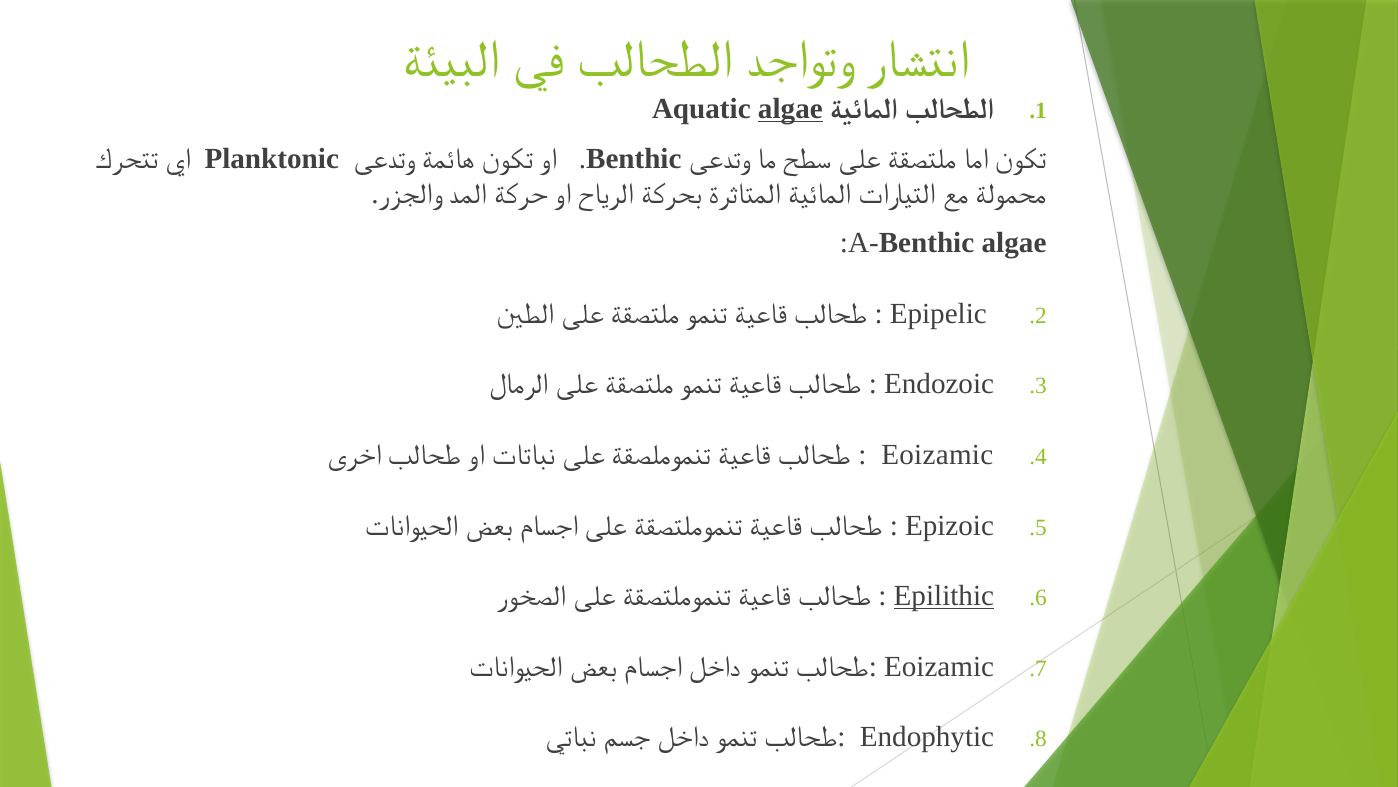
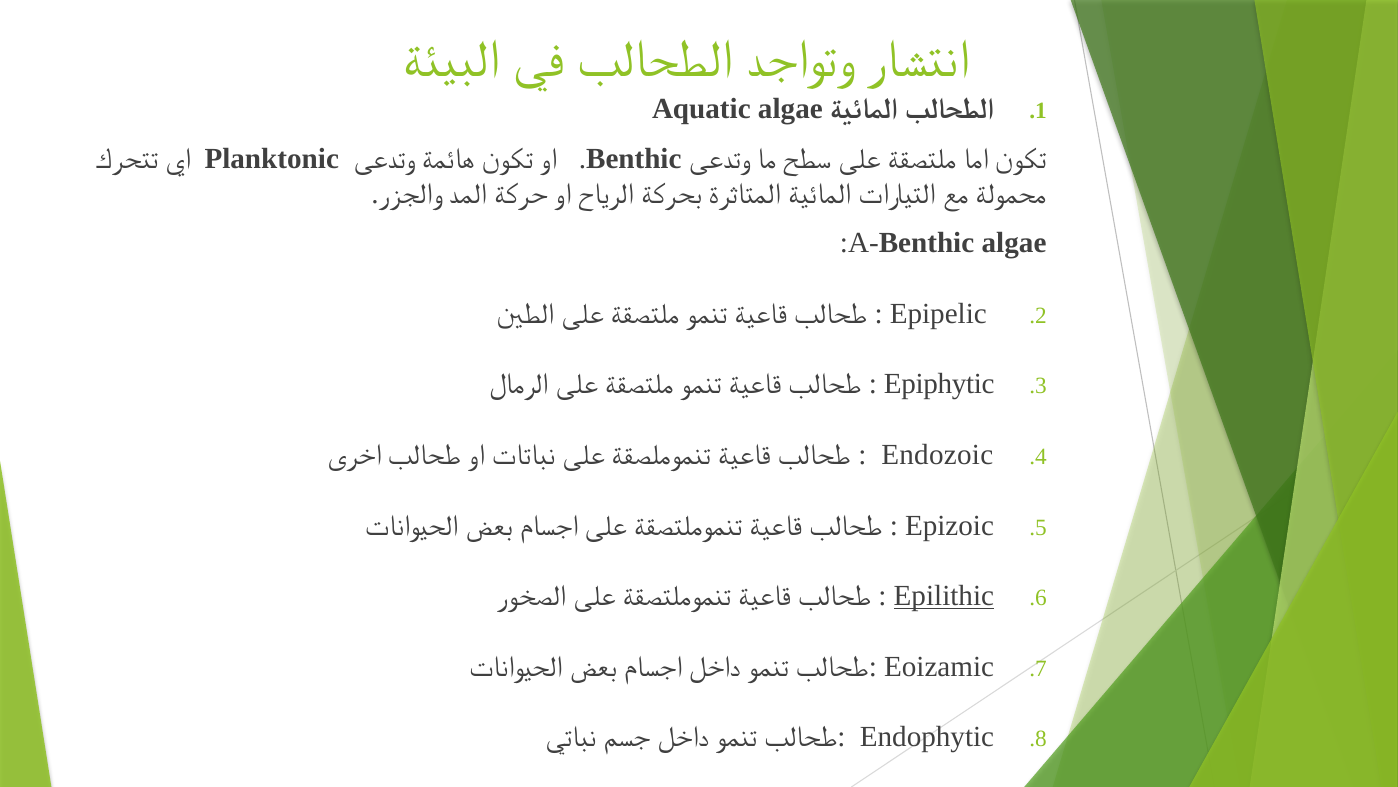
algae at (790, 109) underline: present -> none
Endozoic: Endozoic -> Epiphytic
Eoizamic at (937, 455): Eoizamic -> Endozoic
